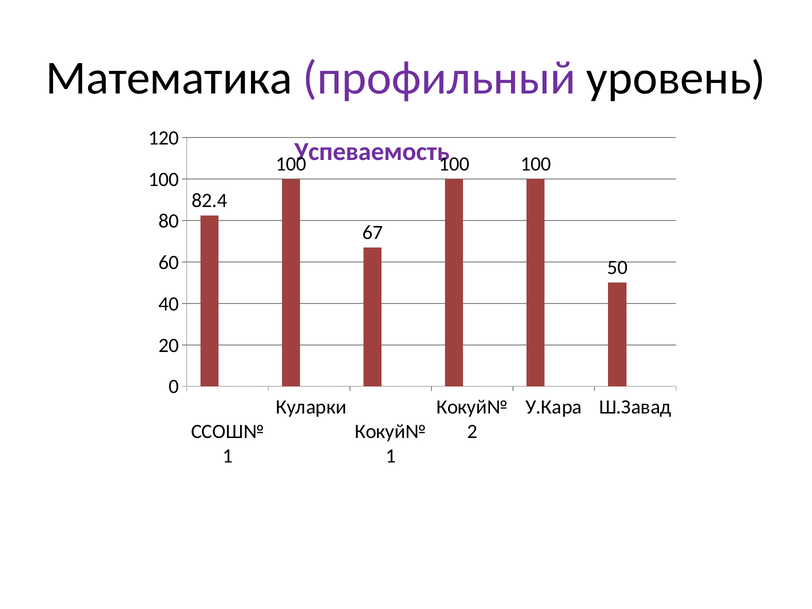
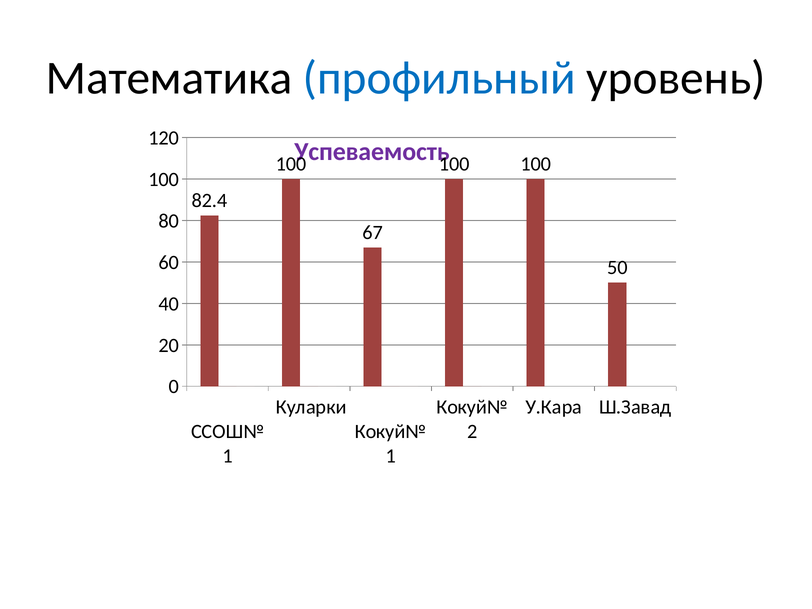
профильный colour: purple -> blue
